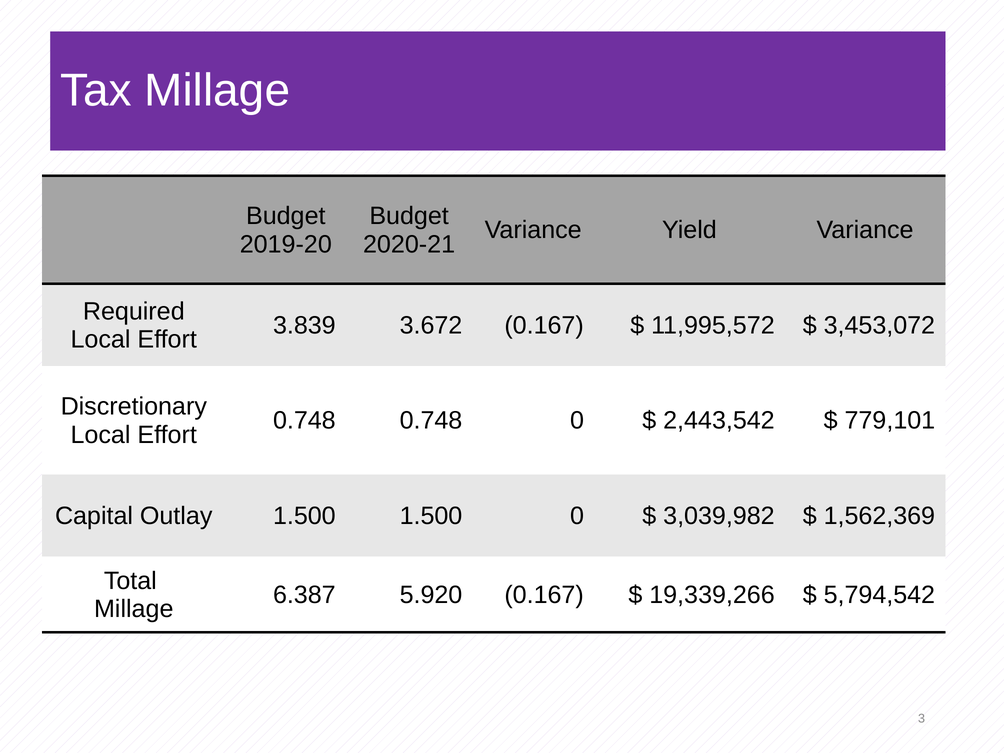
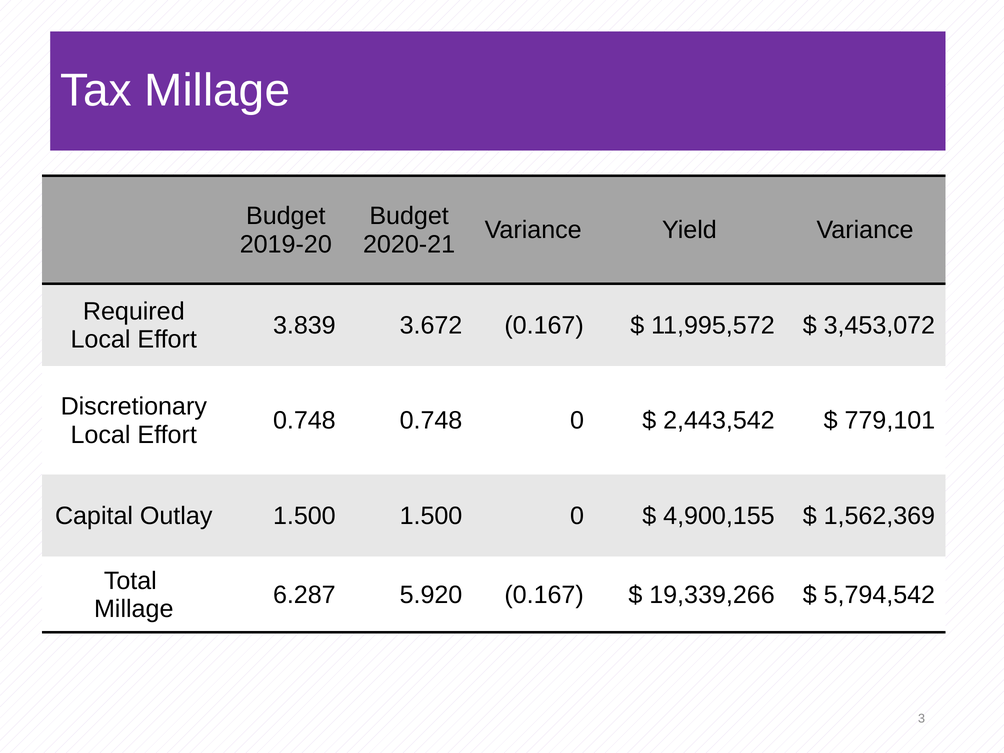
3,039,982: 3,039,982 -> 4,900,155
6.387: 6.387 -> 6.287
